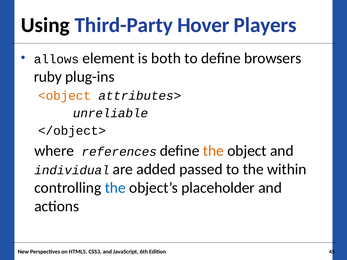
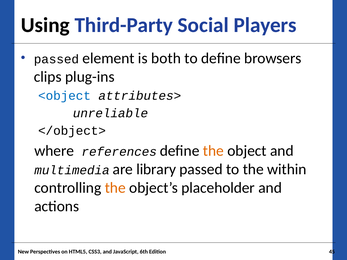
Hover: Hover -> Social
allows at (56, 59): allows -> passed
ruby: ruby -> clips
<object colour: orange -> blue
individual: individual -> multimedia
added: added -> library
the at (115, 188) colour: blue -> orange
